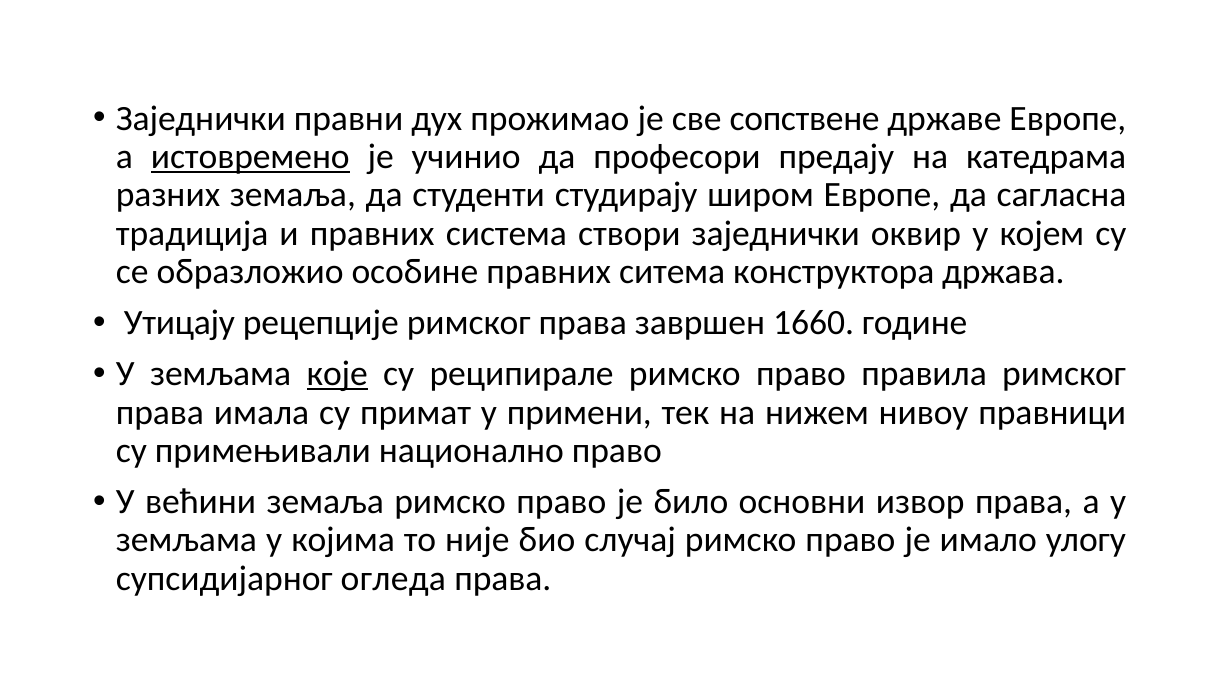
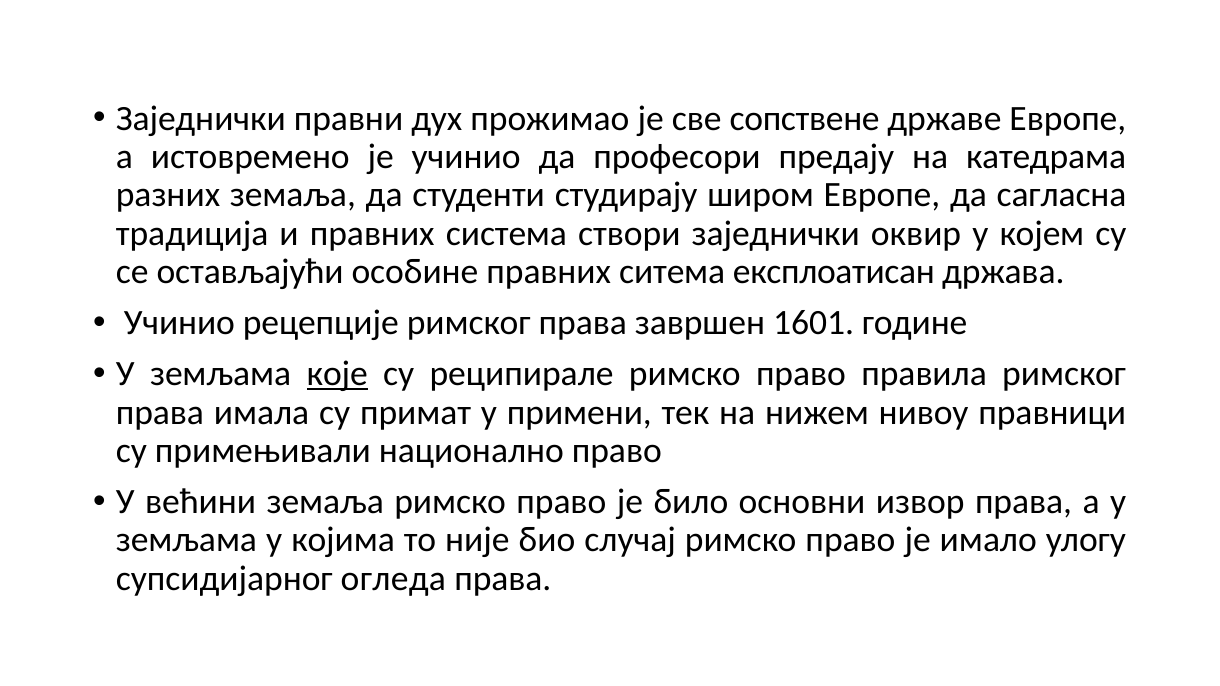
истовремено underline: present -> none
образложио: образложио -> остављајући
конструктора: конструктора -> експлоатисан
Утицају at (179, 323): Утицају -> Учинио
1660: 1660 -> 1601
